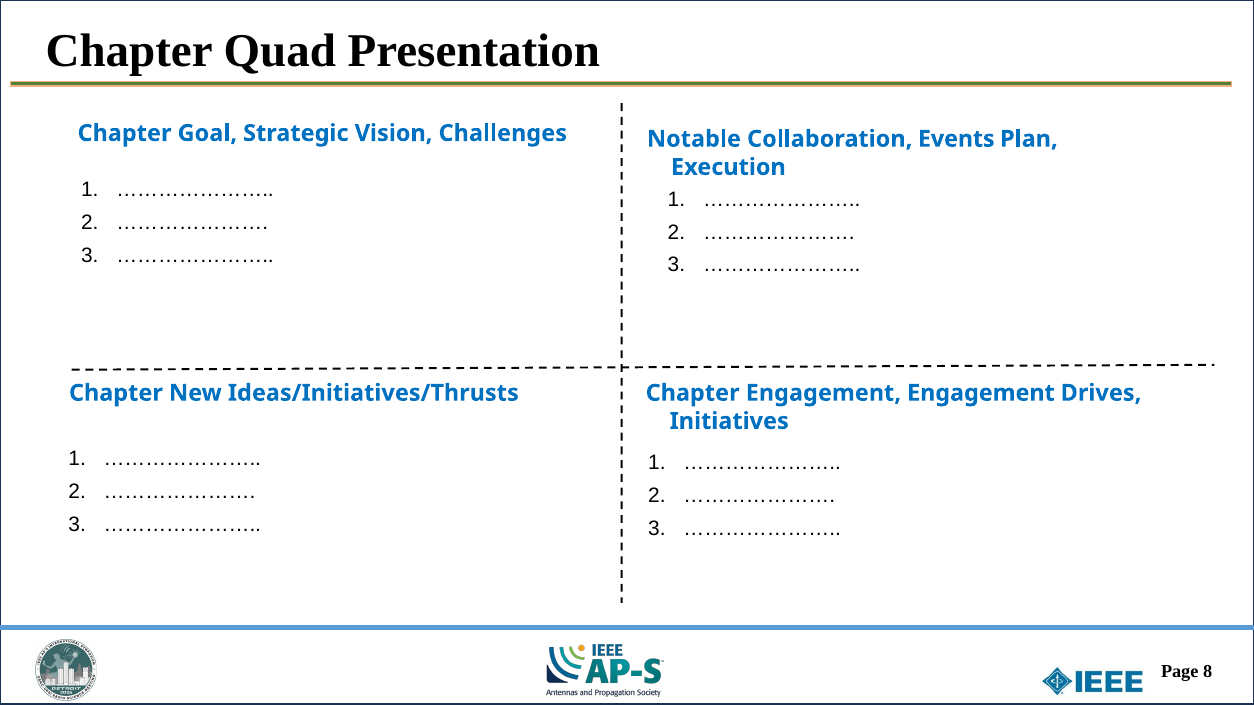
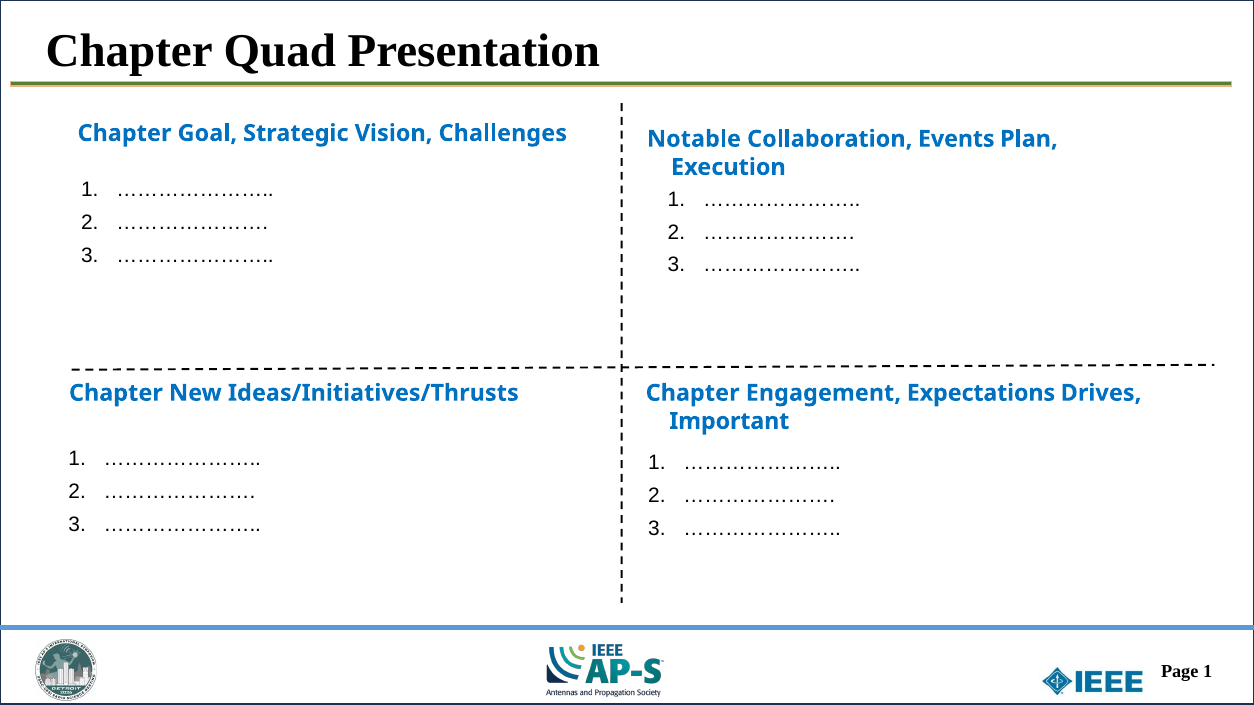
Engagement Engagement: Engagement -> Expectations
Initiatives: Initiatives -> Important
Page 8: 8 -> 1
